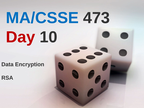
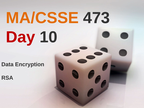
MA/CSSE colour: blue -> orange
